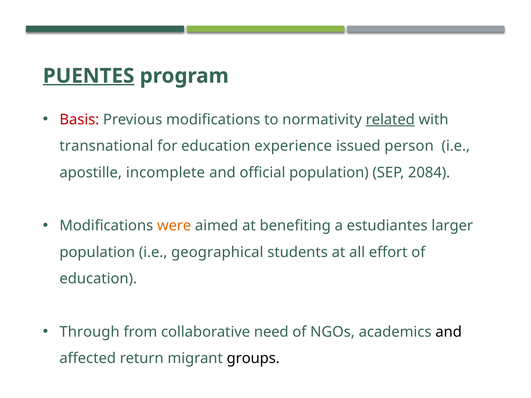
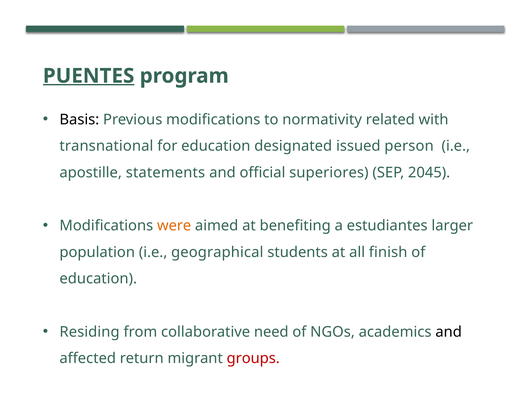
Basis colour: red -> black
related underline: present -> none
experience: experience -> designated
incomplete: incomplete -> statements
official population: population -> superiores
2084: 2084 -> 2045
effort: effort -> finish
Through: Through -> Residing
groups colour: black -> red
